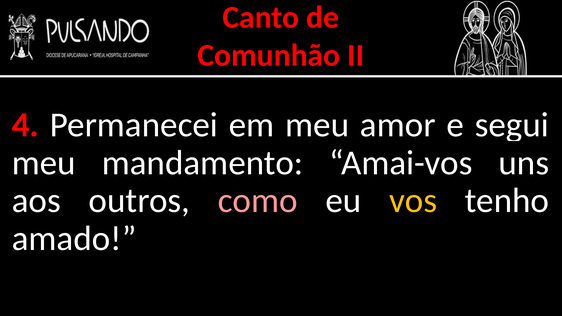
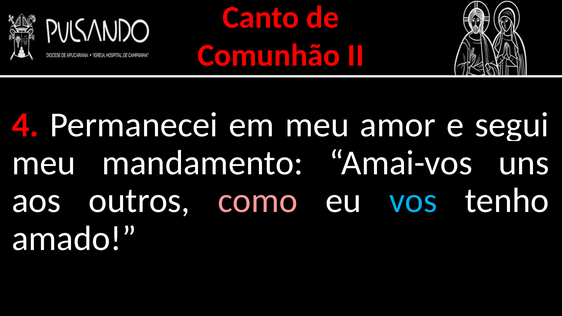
vos colour: yellow -> light blue
